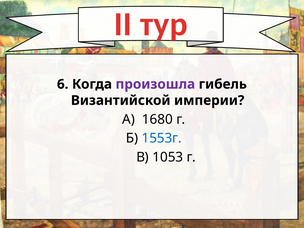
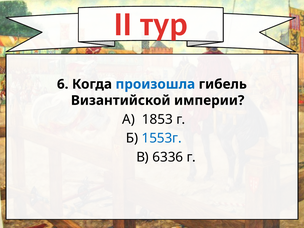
произошла colour: purple -> blue
1680: 1680 -> 1853
1053: 1053 -> 6336
